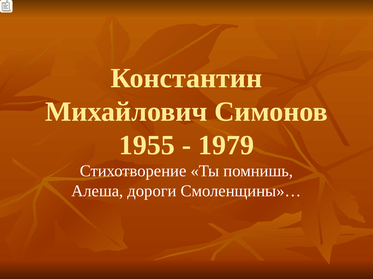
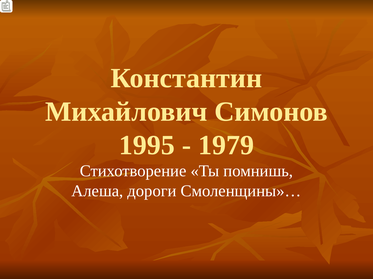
1955: 1955 -> 1995
